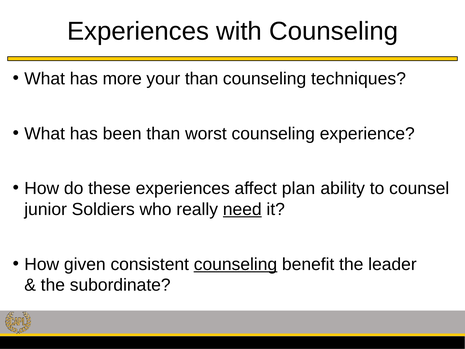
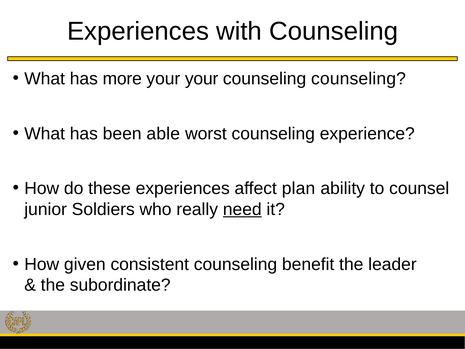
your than: than -> your
counseling techniques: techniques -> counseling
been than: than -> able
counseling at (235, 264) underline: present -> none
